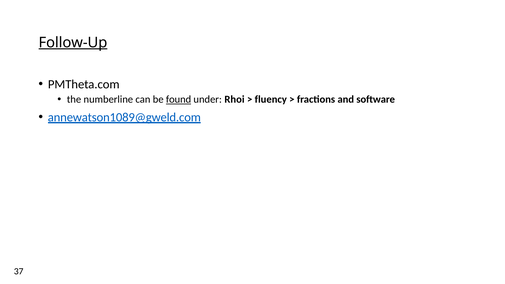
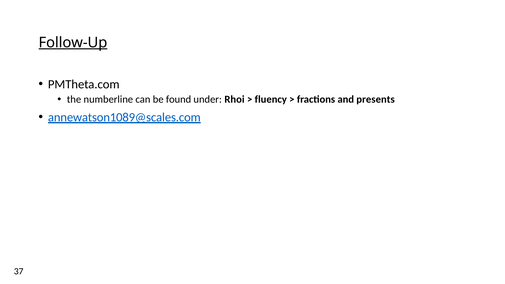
found underline: present -> none
software: software -> presents
annewatson1089@gweld.com: annewatson1089@gweld.com -> annewatson1089@scales.com
